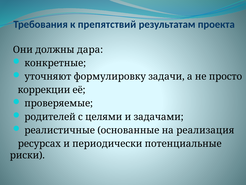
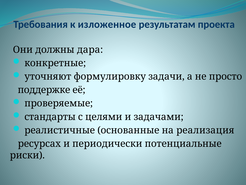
препятствий: препятствий -> изложенное
коррекции: коррекции -> поддержке
родителей: родителей -> стандарты
